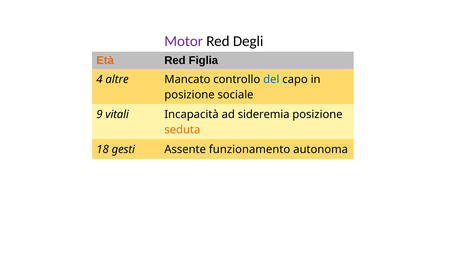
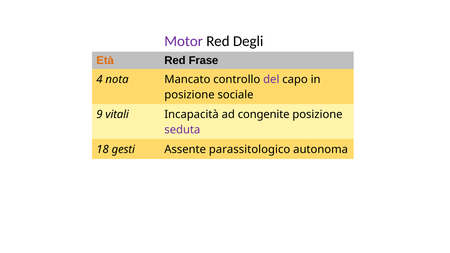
Figlia: Figlia -> Frase
altre: altre -> nota
del colour: blue -> purple
sideremia: sideremia -> congenite
seduta colour: orange -> purple
funzionamento: funzionamento -> parassitologico
